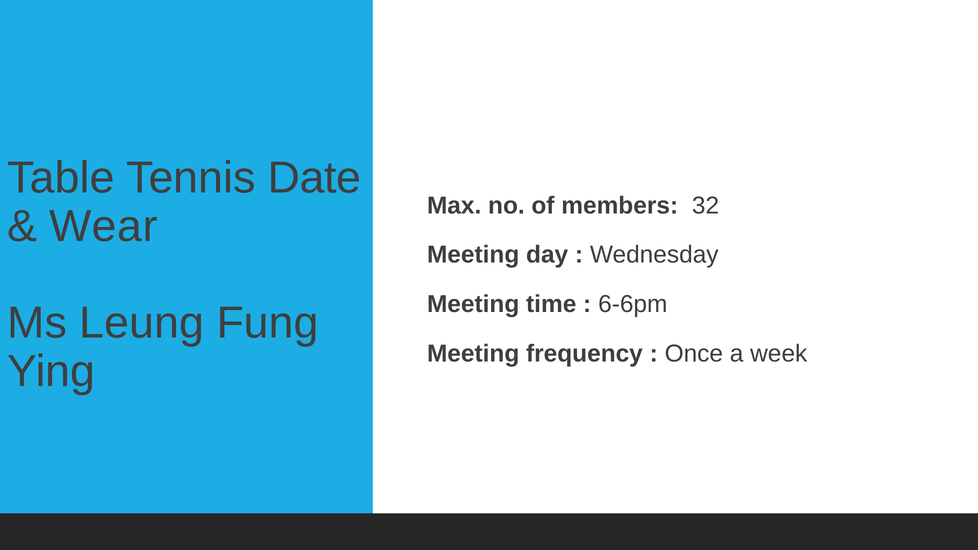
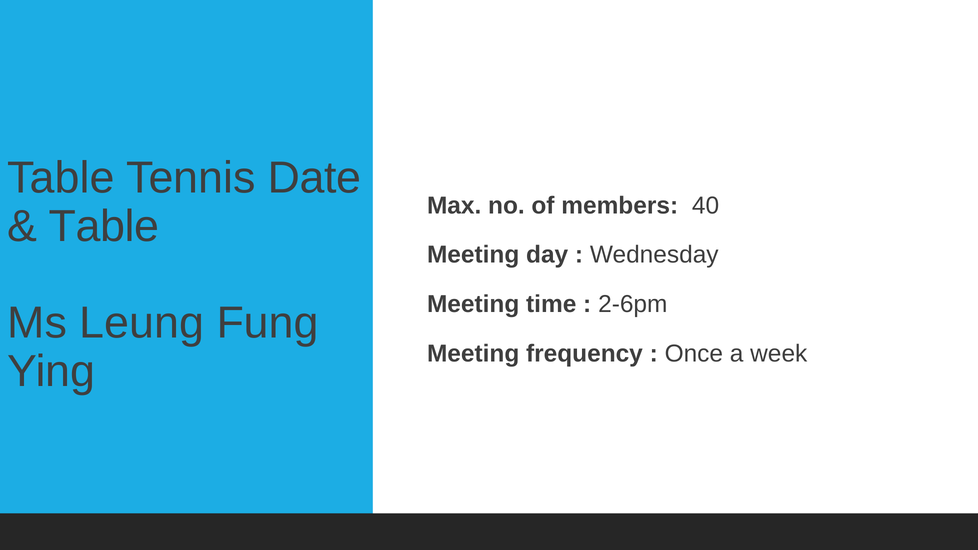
32: 32 -> 40
Wear at (103, 226): Wear -> Table
6-6pm: 6-6pm -> 2-6pm
